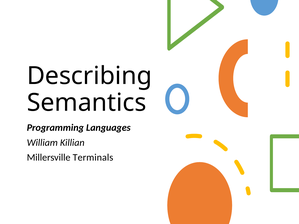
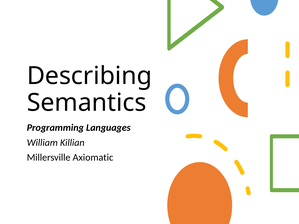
Terminals: Terminals -> Axiomatic
